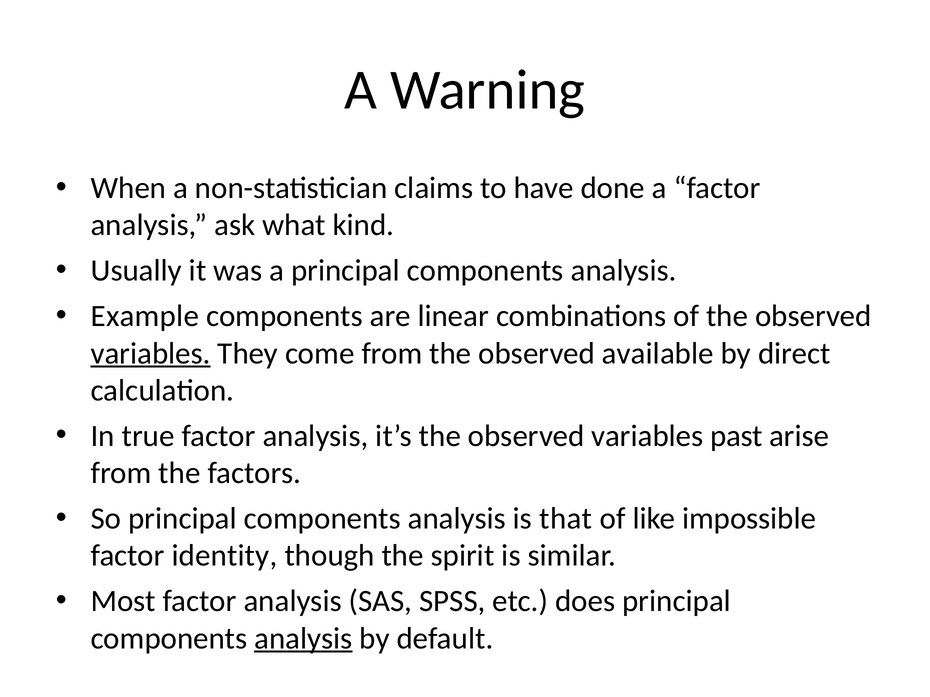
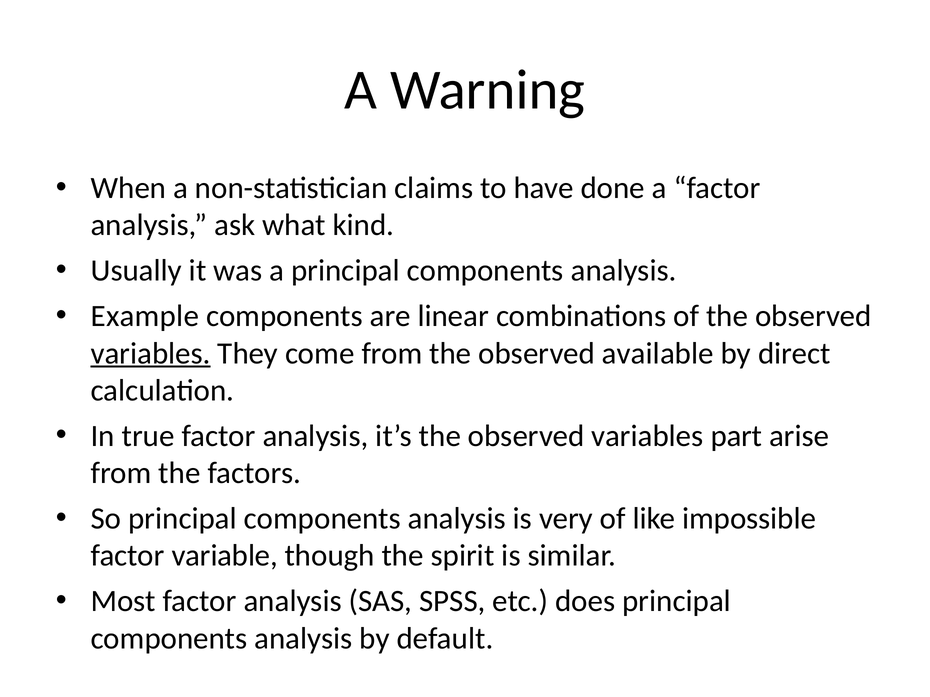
past: past -> part
that: that -> very
identity: identity -> variable
analysis at (303, 639) underline: present -> none
